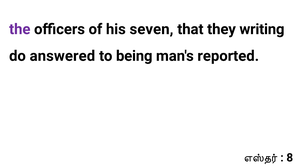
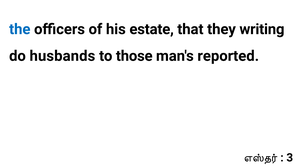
the colour: purple -> blue
seven: seven -> estate
answered: answered -> husbands
being: being -> those
8: 8 -> 3
